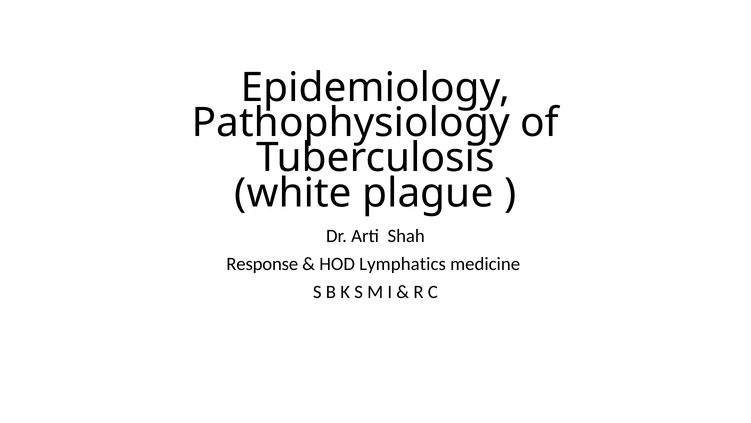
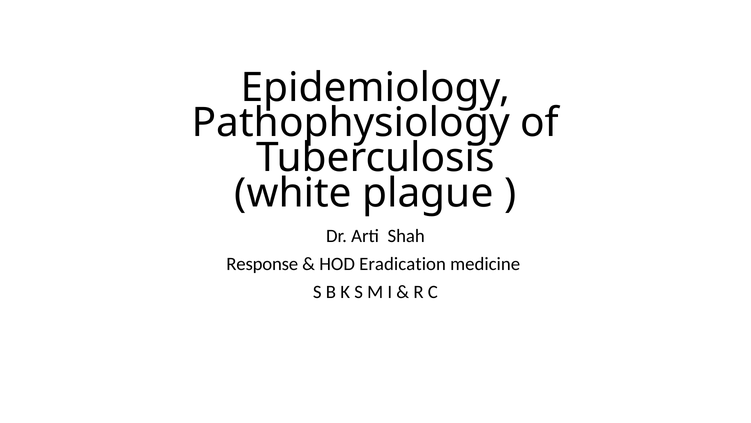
Lymphatics: Lymphatics -> Eradication
